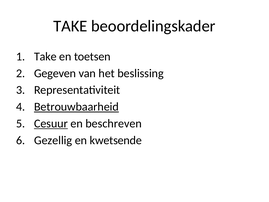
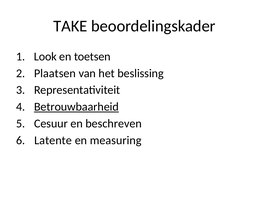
Take at (45, 56): Take -> Look
Gegeven: Gegeven -> Plaatsen
Cesuur underline: present -> none
Gezellig: Gezellig -> Latente
kwetsende: kwetsende -> measuring
